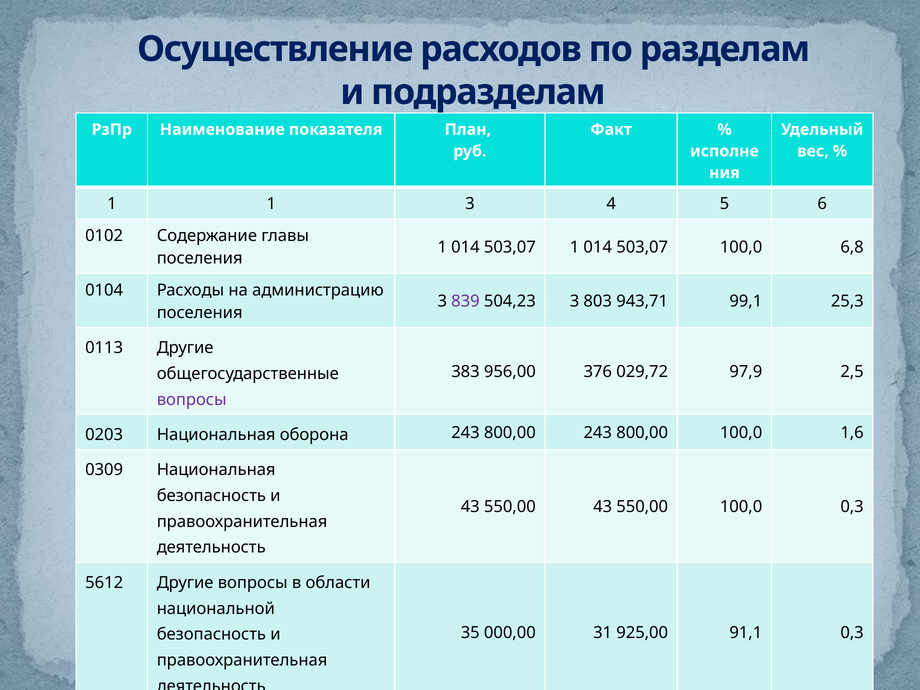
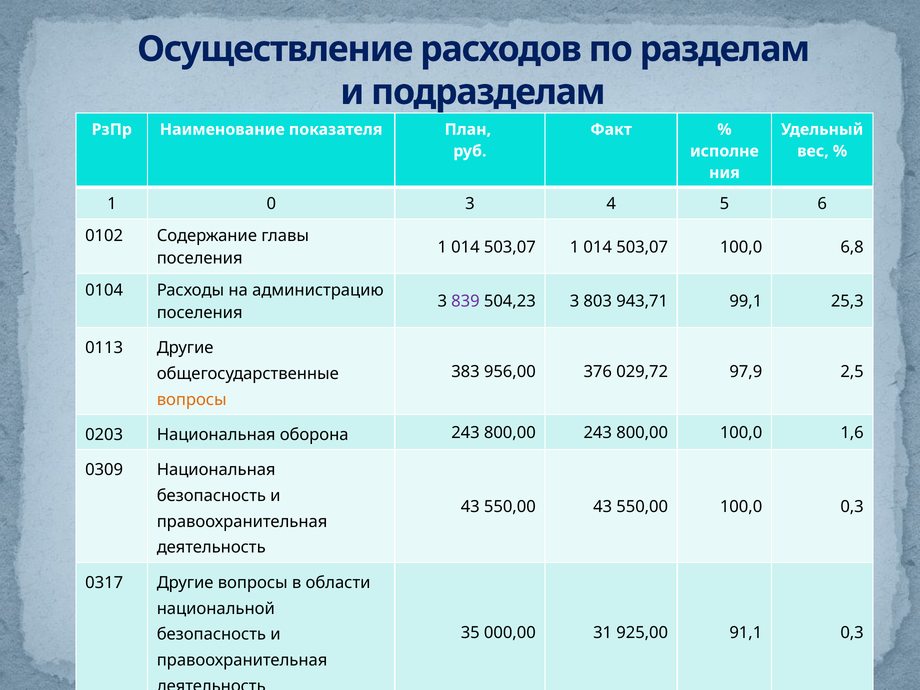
1 1: 1 -> 0
вопросы at (192, 400) colour: purple -> orange
5612: 5612 -> 0317
